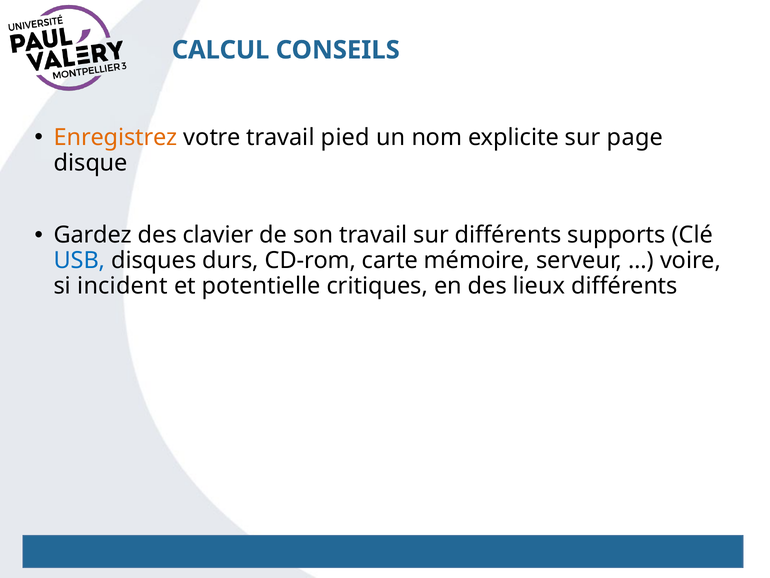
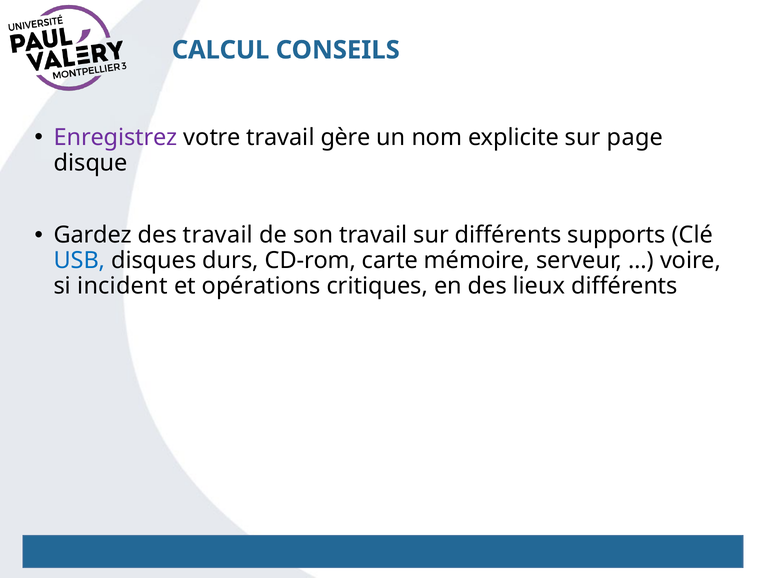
Enregistrez colour: orange -> purple
pied: pied -> gère
des clavier: clavier -> travail
potentielle: potentielle -> opérations
